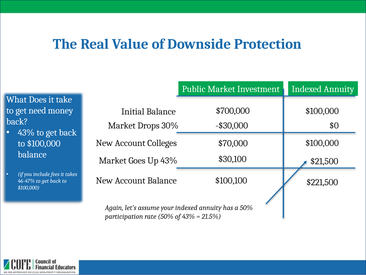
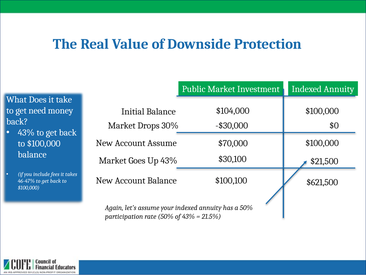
$700,000: $700,000 -> $104,000
Account Colleges: Colleges -> Assume
$221,500: $221,500 -> $621,500
